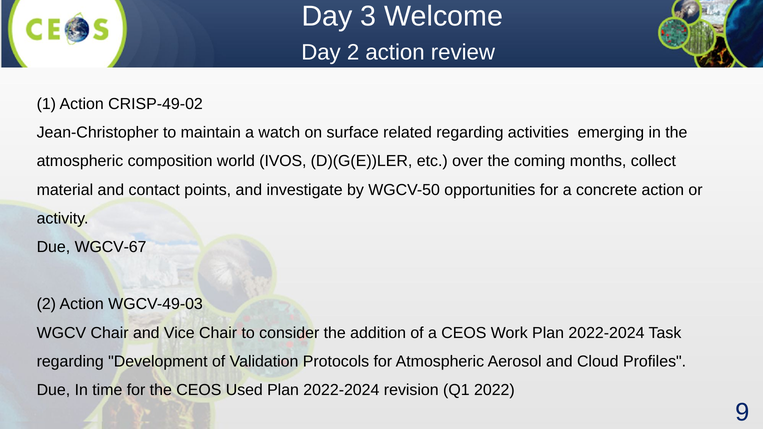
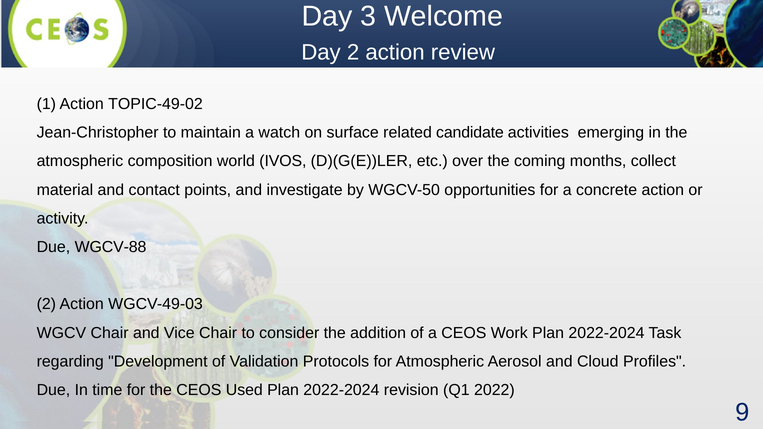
CRISP-49-02: CRISP-49-02 -> TOPIC-49-02
related regarding: regarding -> candidate
WGCV-67: WGCV-67 -> WGCV-88
